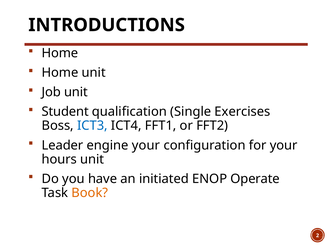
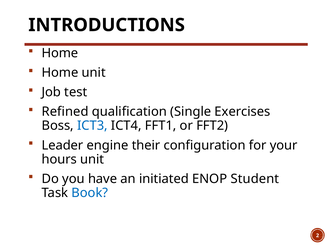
Job unit: unit -> test
Student: Student -> Refined
engine your: your -> their
Operate: Operate -> Student
Book colour: orange -> blue
